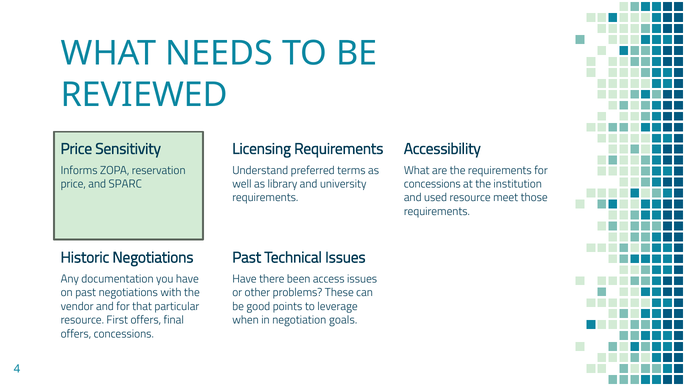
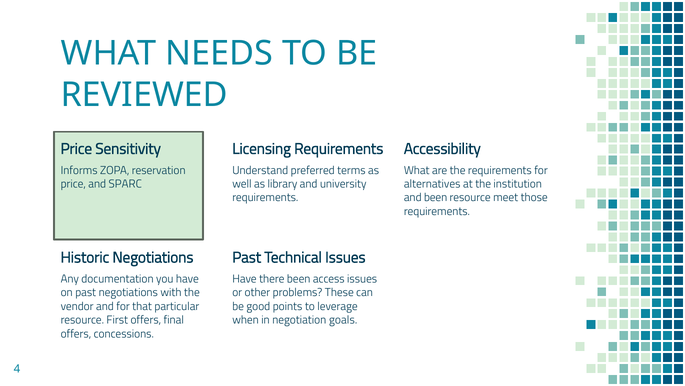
concessions at (432, 184): concessions -> alternatives
and used: used -> been
